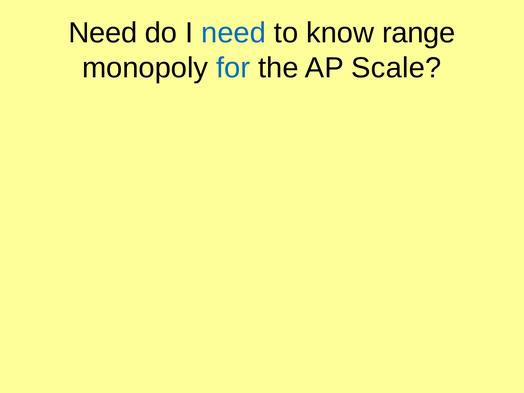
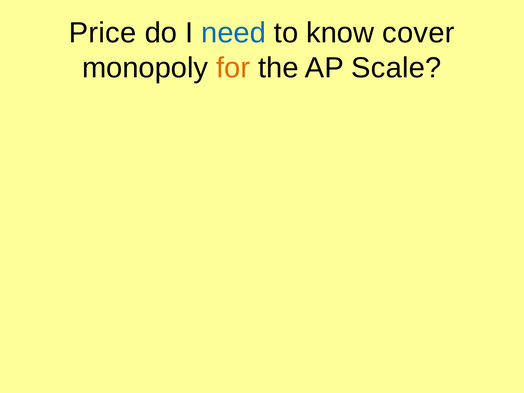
Need at (103, 33): Need -> Price
range: range -> cover
for colour: blue -> orange
